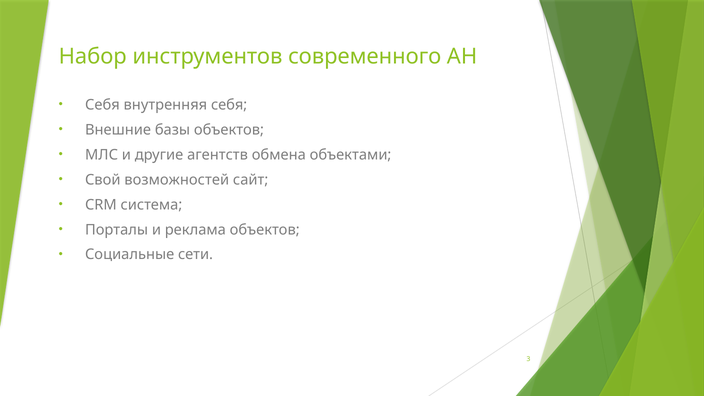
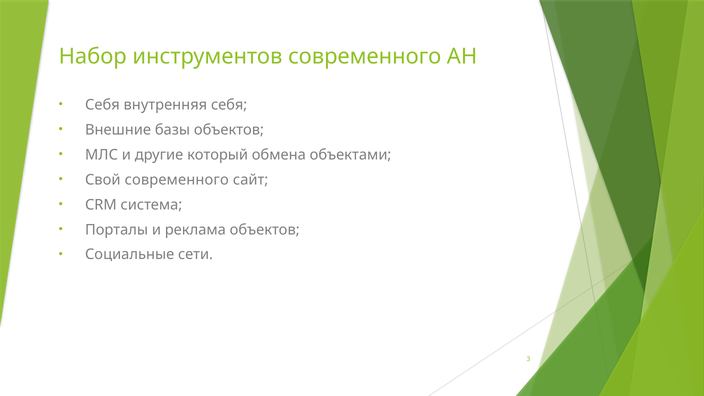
агентств: агентств -> который
Свой возможностей: возможностей -> современного
